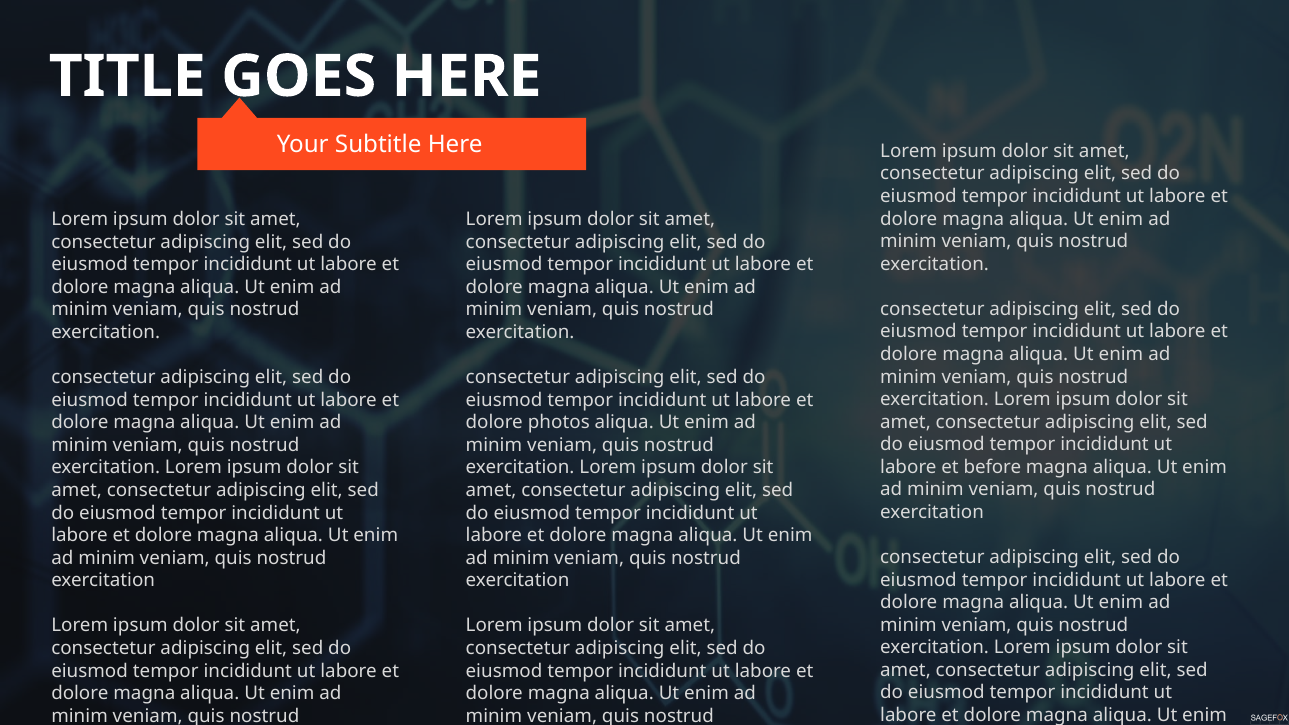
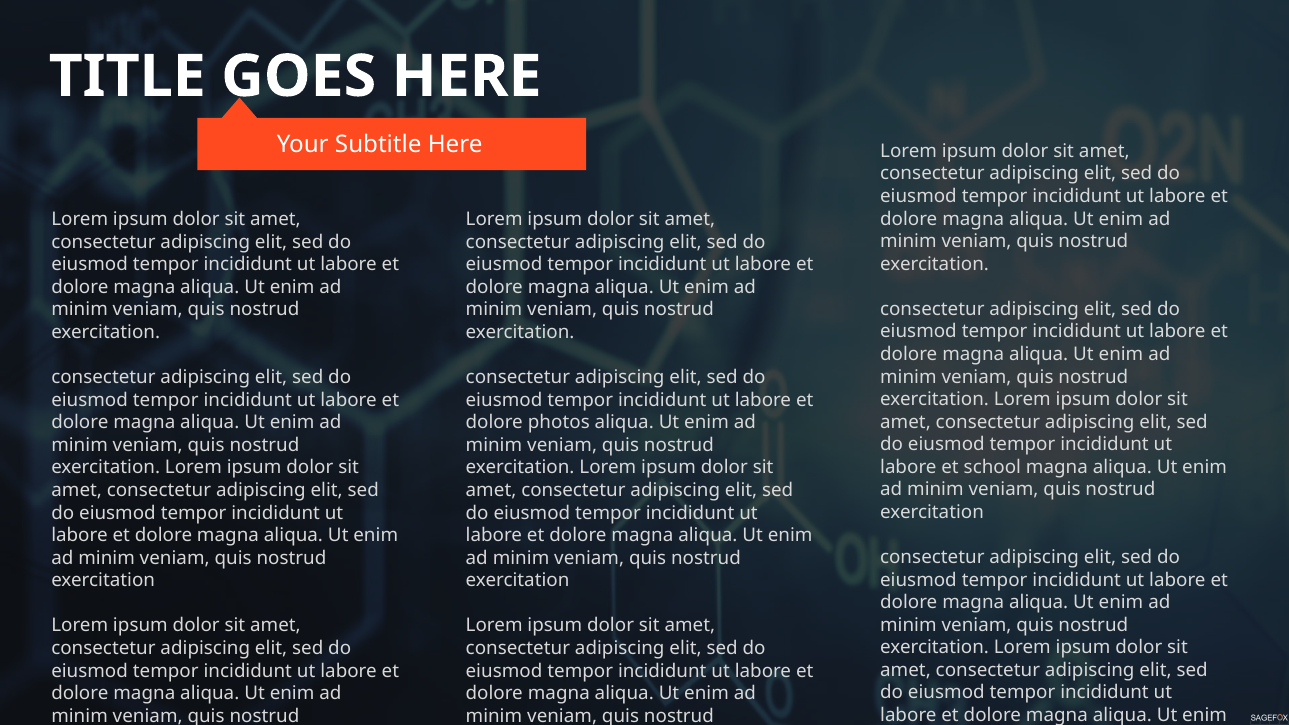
before: before -> school
